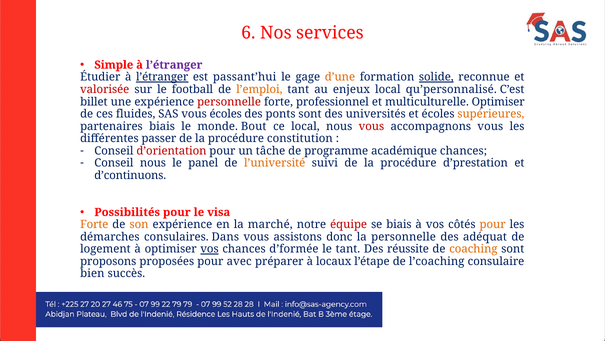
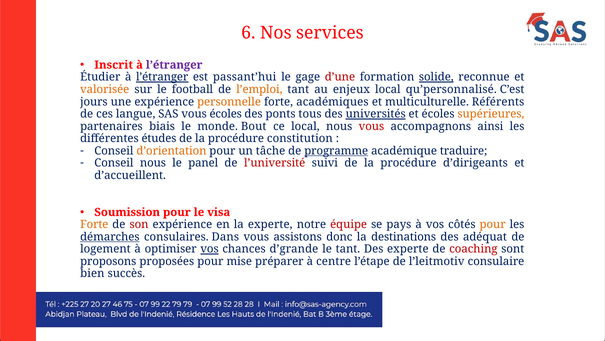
Simple: Simple -> Inscrit
d’une colour: orange -> red
valorisée colour: red -> orange
billet: billet -> jours
personnelle at (229, 102) colour: red -> orange
professionnel: professionnel -> académiques
multiculturelle Optimiser: Optimiser -> Référents
fluides: fluides -> langue
ponts sont: sont -> tous
universités underline: none -> present
accompagnons vous: vous -> ainsi
passer: passer -> études
d’orientation colour: red -> orange
programme underline: none -> present
académique chances: chances -> traduire
l’université colour: orange -> red
d’prestation: d’prestation -> d’dirigeants
d’continuons: d’continuons -> d’accueillent
Possibilités: Possibilités -> Soumission
son colour: orange -> red
la marché: marché -> experte
se biais: biais -> pays
démarches underline: none -> present
la personnelle: personnelle -> destinations
d’formée: d’formée -> d’grande
Des réussite: réussite -> experte
coaching colour: orange -> red
avec: avec -> mise
locaux: locaux -> centre
l’coaching: l’coaching -> l’leitmotiv
